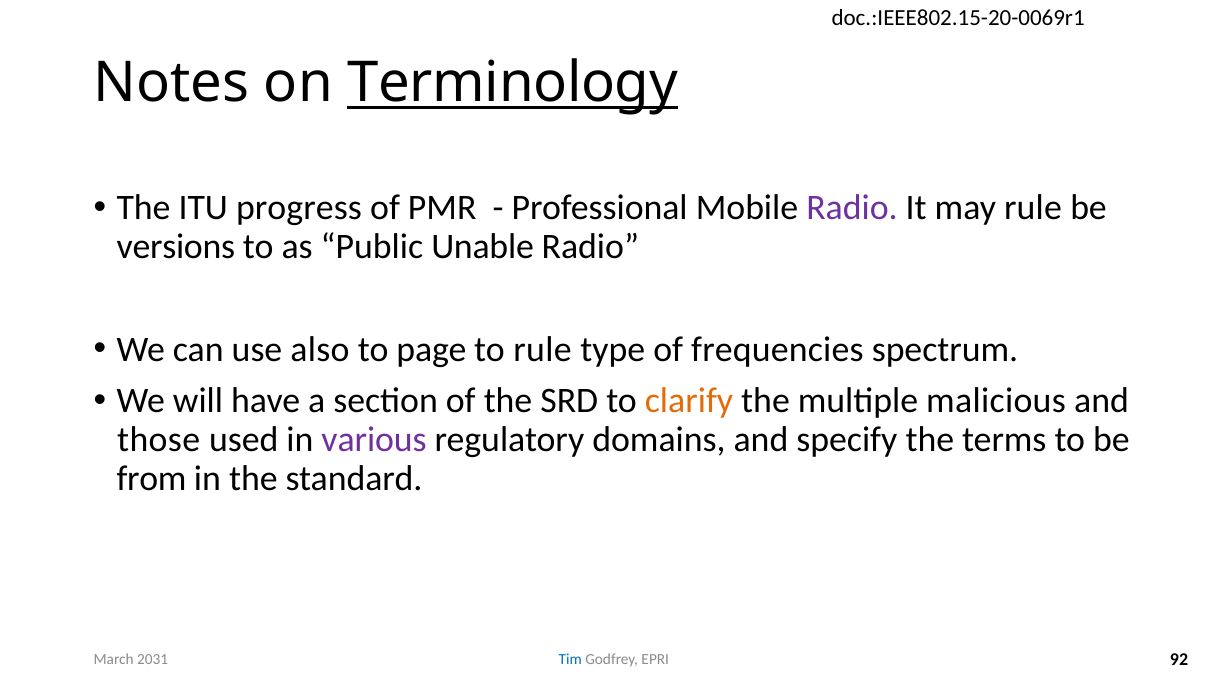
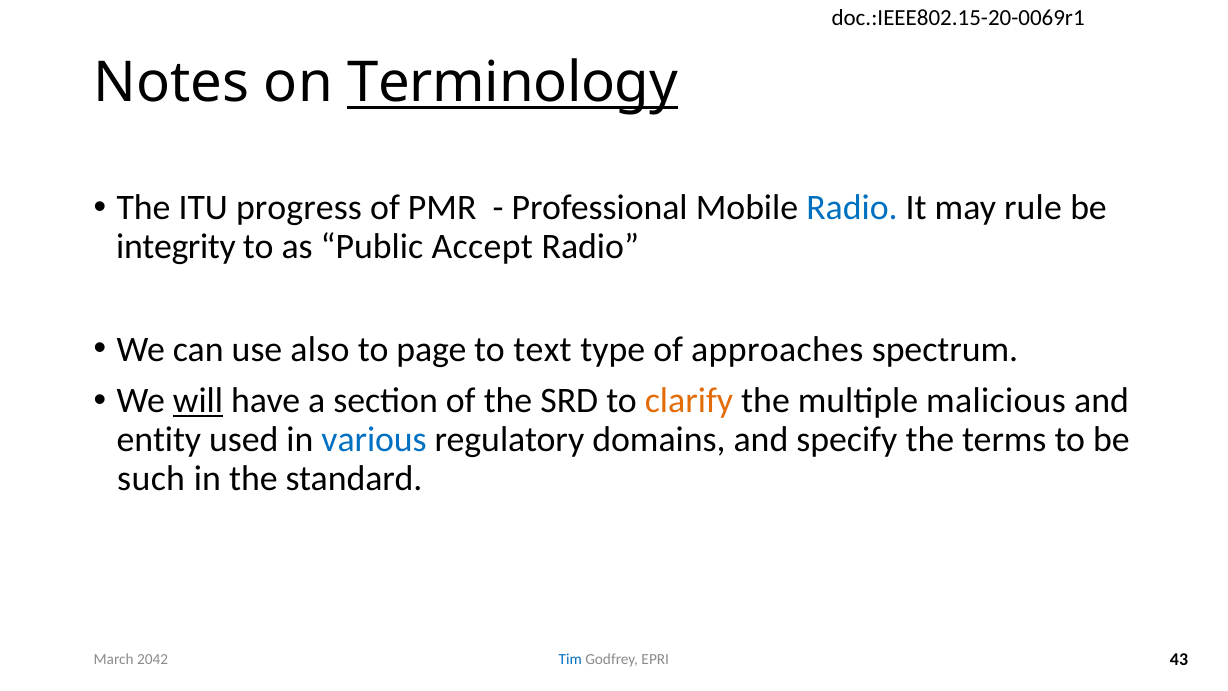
Radio at (852, 208) colour: purple -> blue
versions: versions -> integrity
Unable: Unable -> Accept
to rule: rule -> text
frequencies: frequencies -> approaches
will underline: none -> present
those: those -> entity
various colour: purple -> blue
from: from -> such
92: 92 -> 43
2031: 2031 -> 2042
